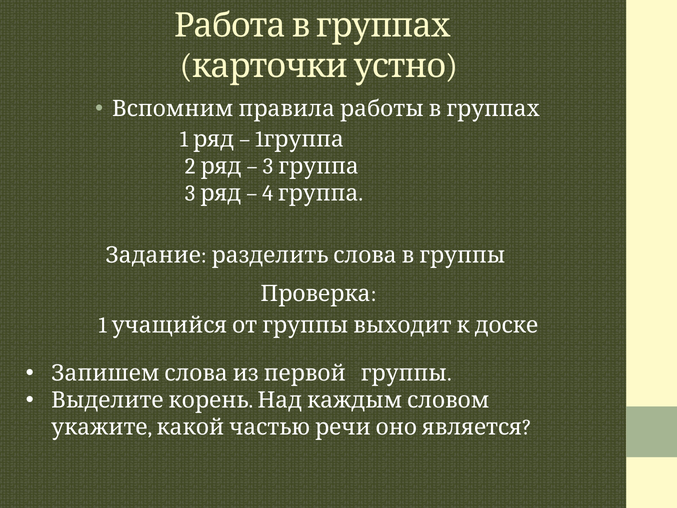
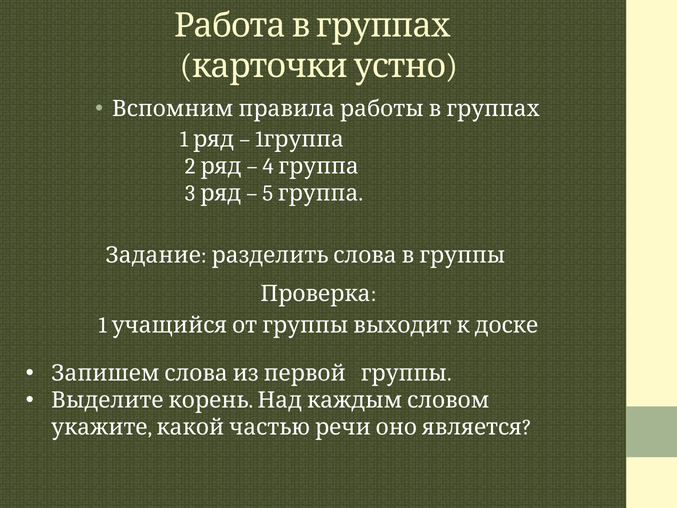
3 at (268, 166): 3 -> 4
4: 4 -> 5
